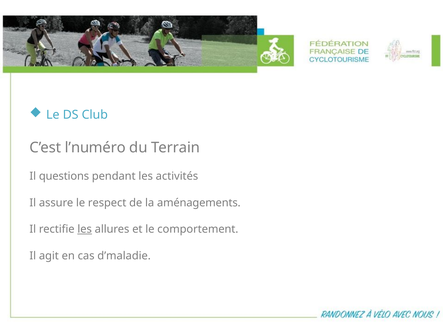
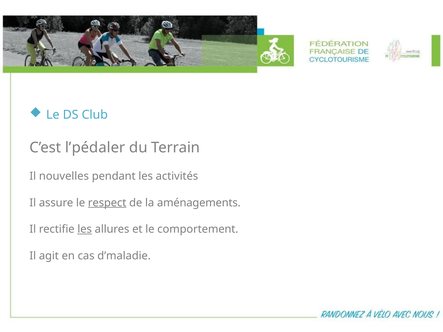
l’numéro: l’numéro -> l’pédaler
questions: questions -> nouvelles
respect underline: none -> present
